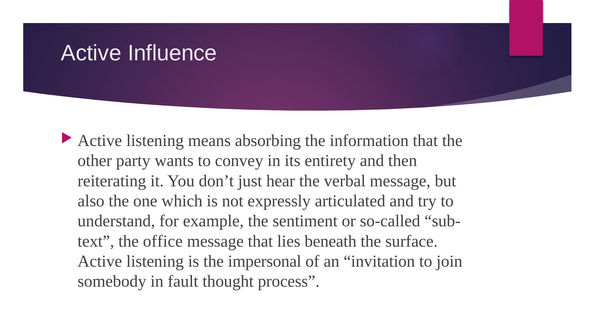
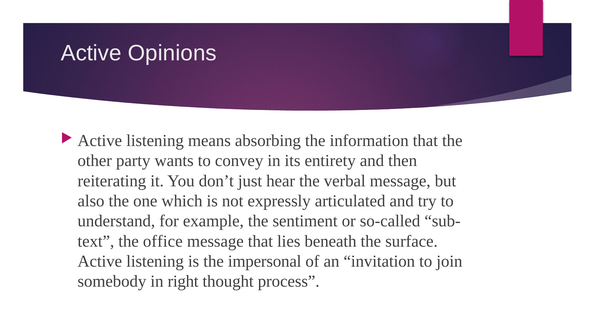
Influence: Influence -> Opinions
fault: fault -> right
